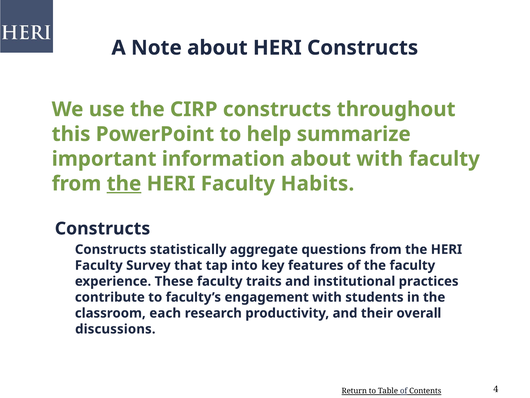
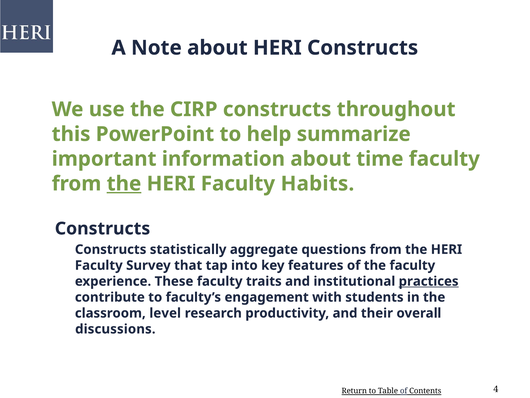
about with: with -> time
practices underline: none -> present
each: each -> level
